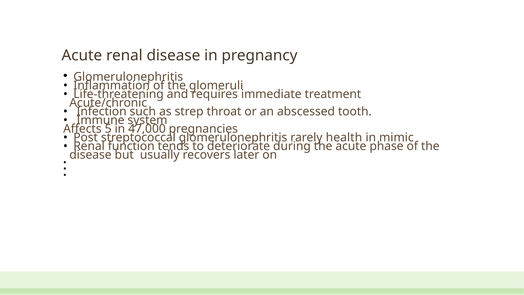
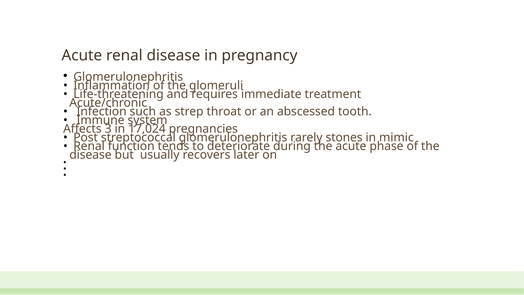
5: 5 -> 3
47,000: 47,000 -> 17,024
health: health -> stones
